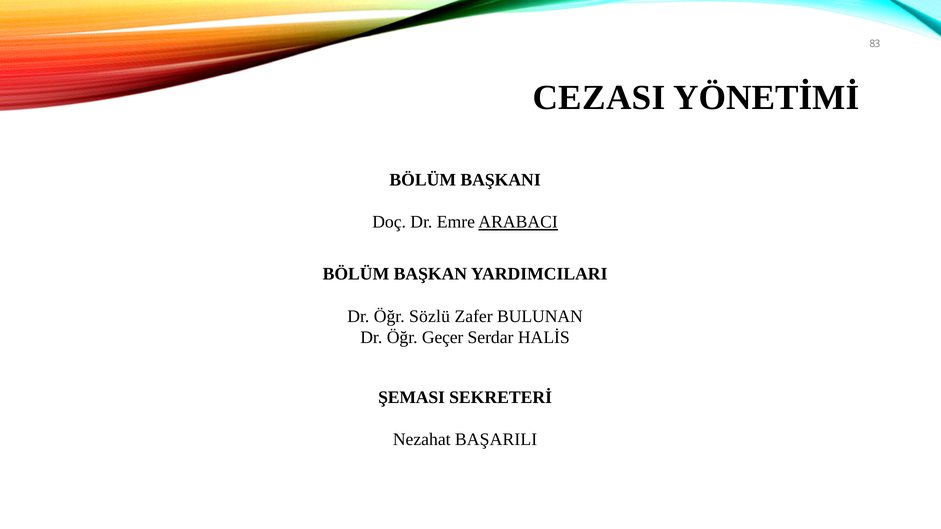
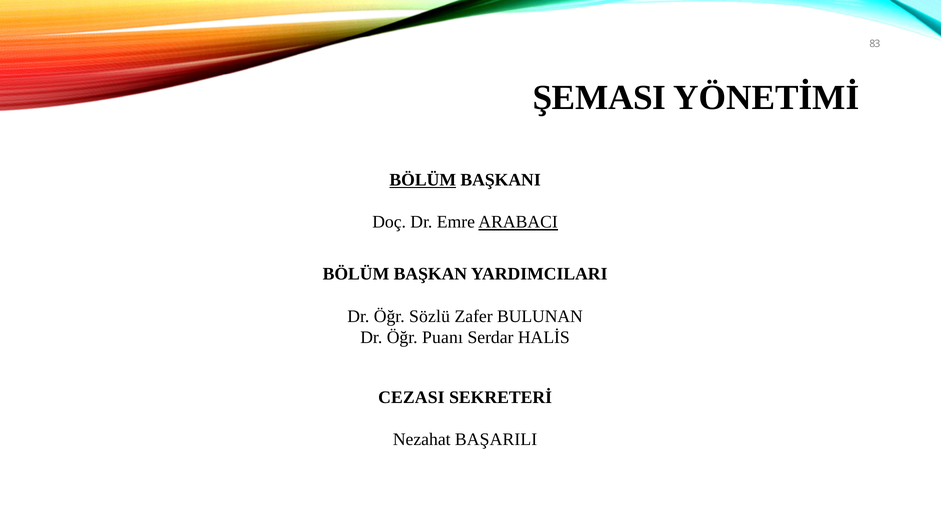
CEZASI: CEZASI -> ŞEMASI
BÖLÜM at (423, 180) underline: none -> present
Geçer: Geçer -> Puanı
ŞEMASI: ŞEMASI -> CEZASI
